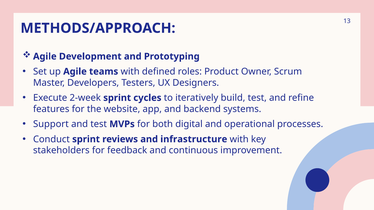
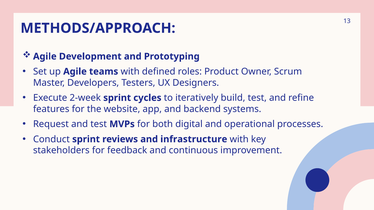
Support: Support -> Request
